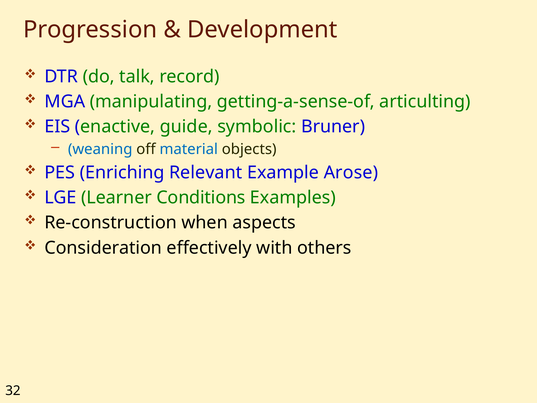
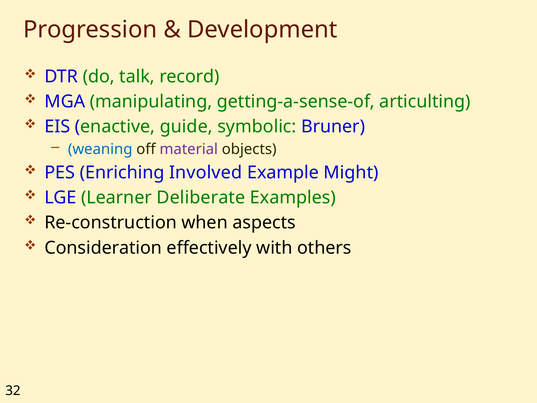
material colour: blue -> purple
Relevant: Relevant -> Involved
Arose: Arose -> Might
Conditions: Conditions -> Deliberate
